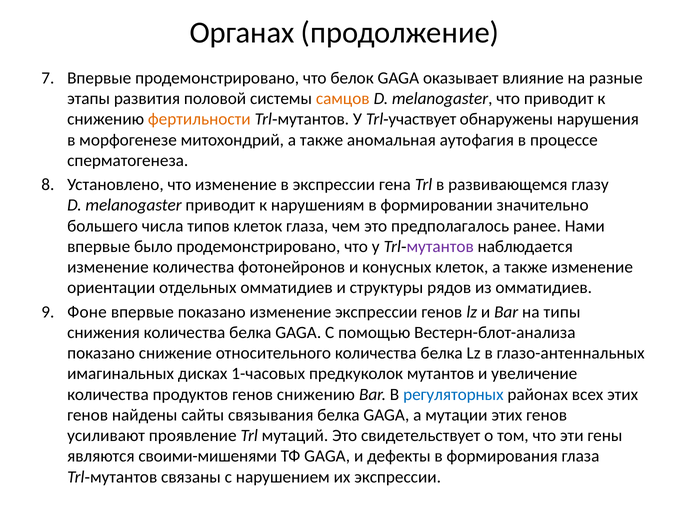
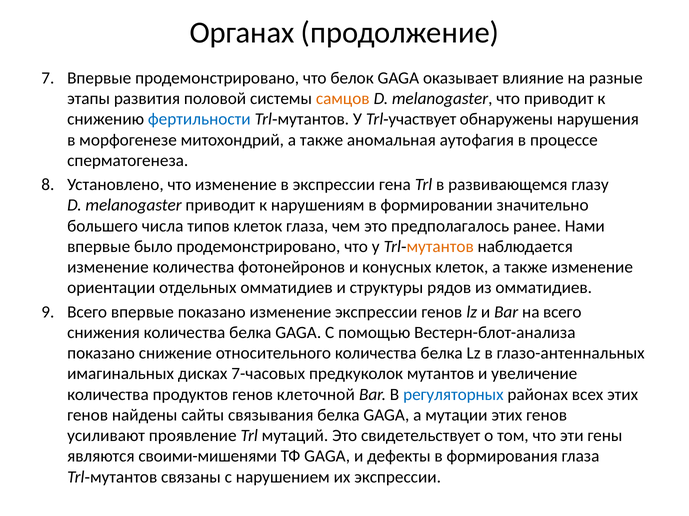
фертильности colour: orange -> blue
мутантов at (440, 247) colour: purple -> orange
Фоне at (87, 312): Фоне -> Всего
на типы: типы -> всего
1-часовых: 1-часовых -> 7-часовых
генов снижению: снижению -> клеточной
